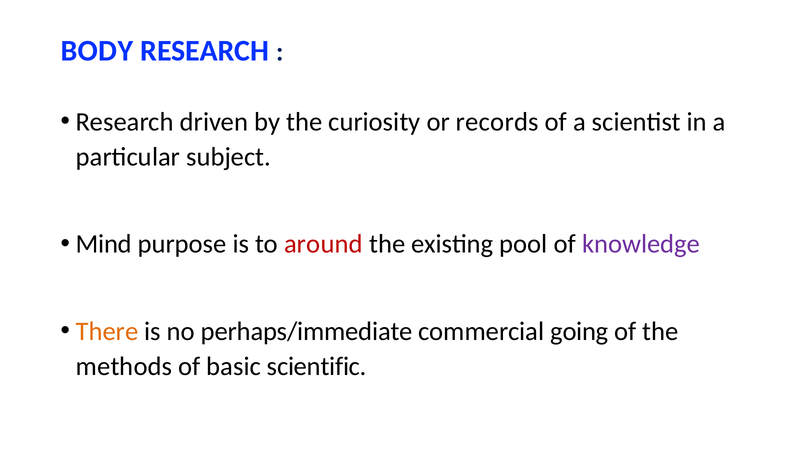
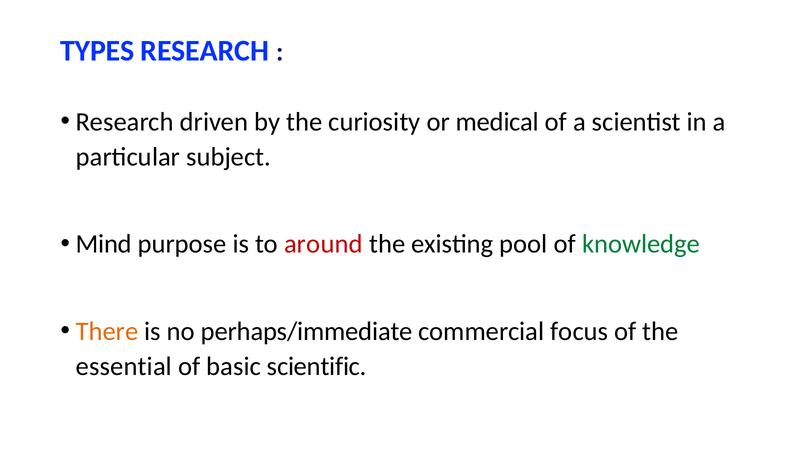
BODY: BODY -> TYPES
records: records -> medical
knowledge colour: purple -> green
going: going -> focus
methods: methods -> essential
